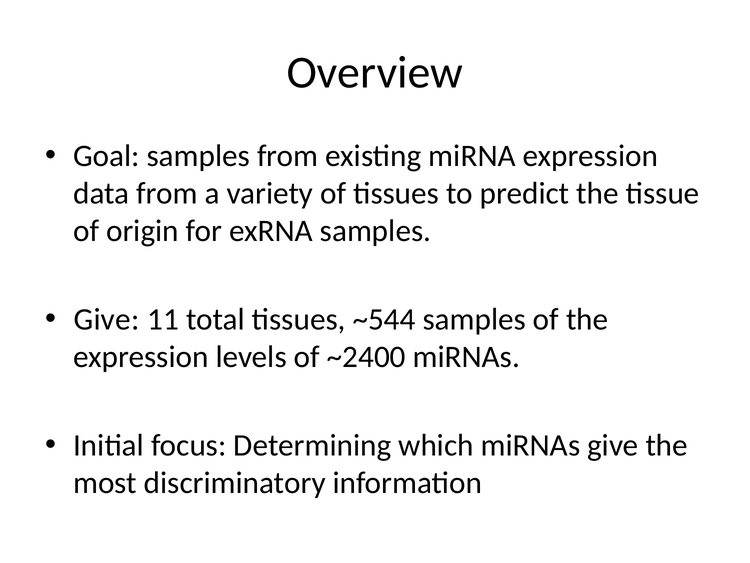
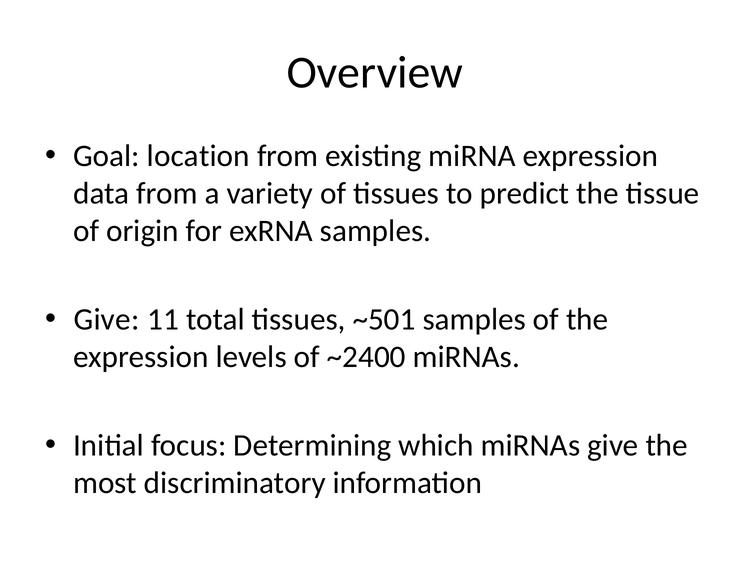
Goal samples: samples -> location
~544: ~544 -> ~501
